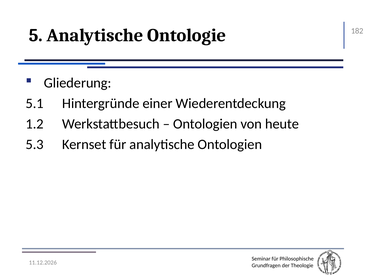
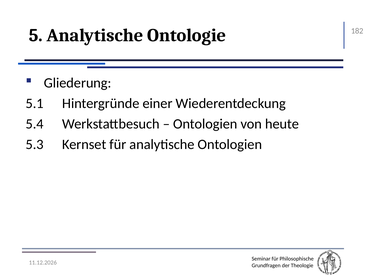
1.2: 1.2 -> 5.4
